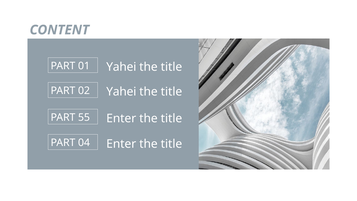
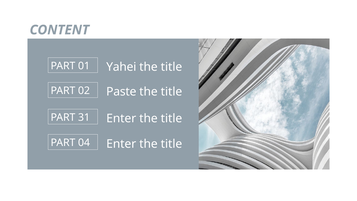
02 Yahei: Yahei -> Paste
55: 55 -> 31
